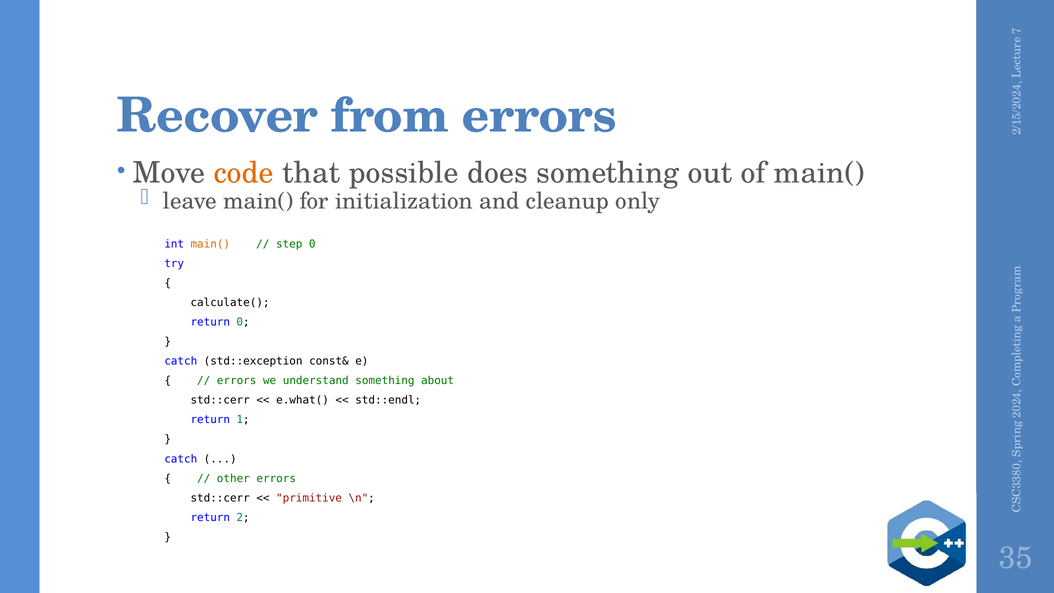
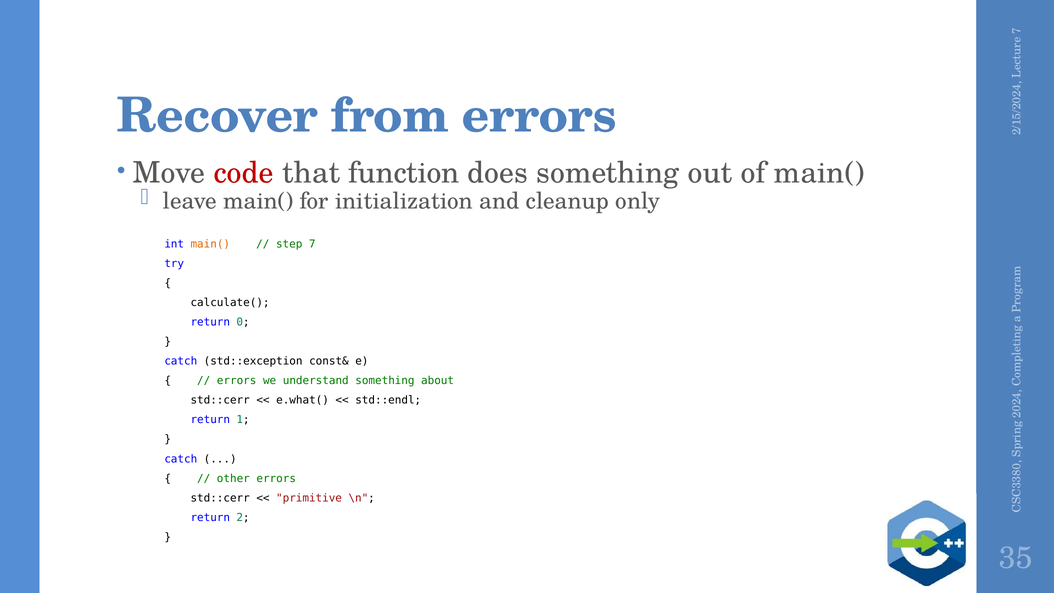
code colour: orange -> red
possible: possible -> function
step 0: 0 -> 7
